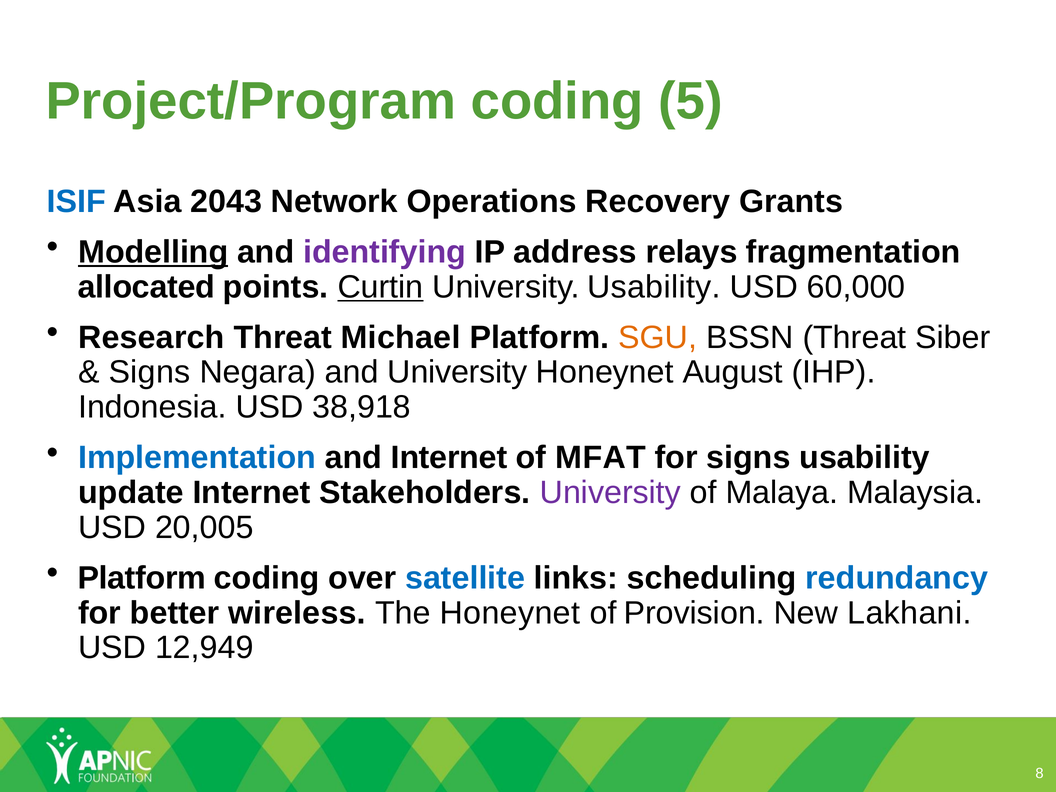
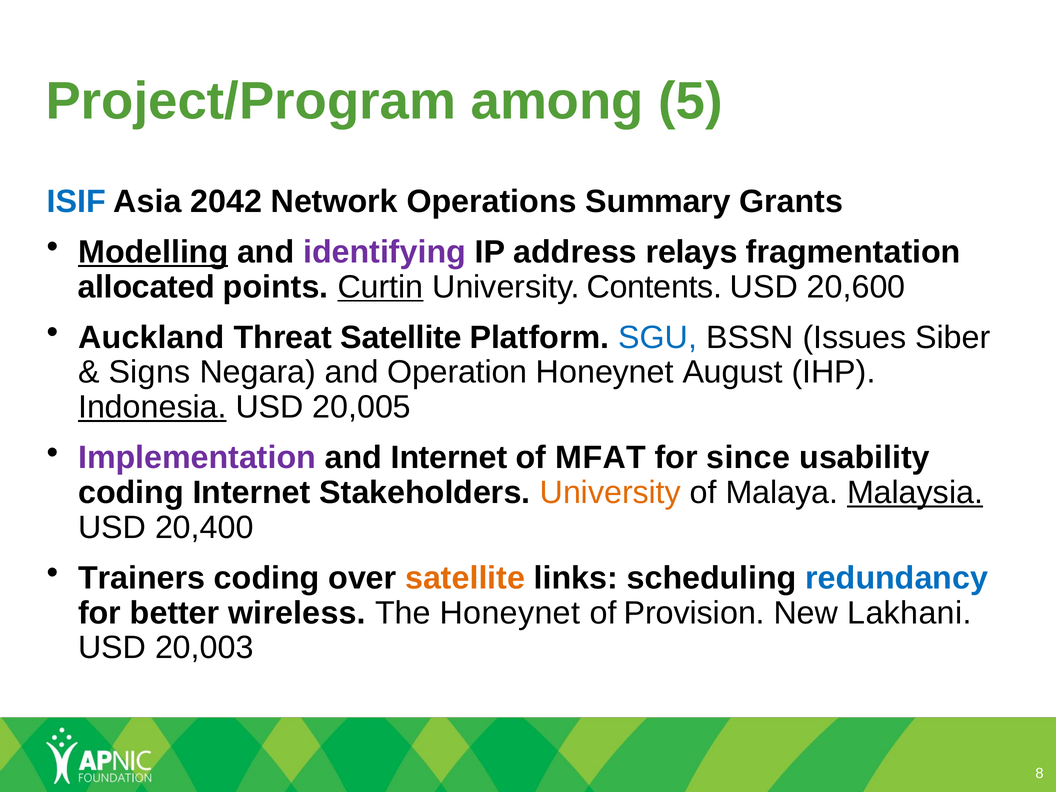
Project/Program coding: coding -> among
2043: 2043 -> 2042
Recovery: Recovery -> Summary
University Usability: Usability -> Contents
60,000: 60,000 -> 20,600
Research: Research -> Auckland
Threat Michael: Michael -> Satellite
SGU colour: orange -> blue
BSSN Threat: Threat -> Issues
and University: University -> Operation
Indonesia underline: none -> present
38,918: 38,918 -> 20,005
Implementation colour: blue -> purple
for signs: signs -> since
update at (131, 493): update -> coding
University at (610, 493) colour: purple -> orange
Malaysia underline: none -> present
20,005: 20,005 -> 20,400
Platform at (142, 578): Platform -> Trainers
satellite at (465, 578) colour: blue -> orange
12,949: 12,949 -> 20,003
